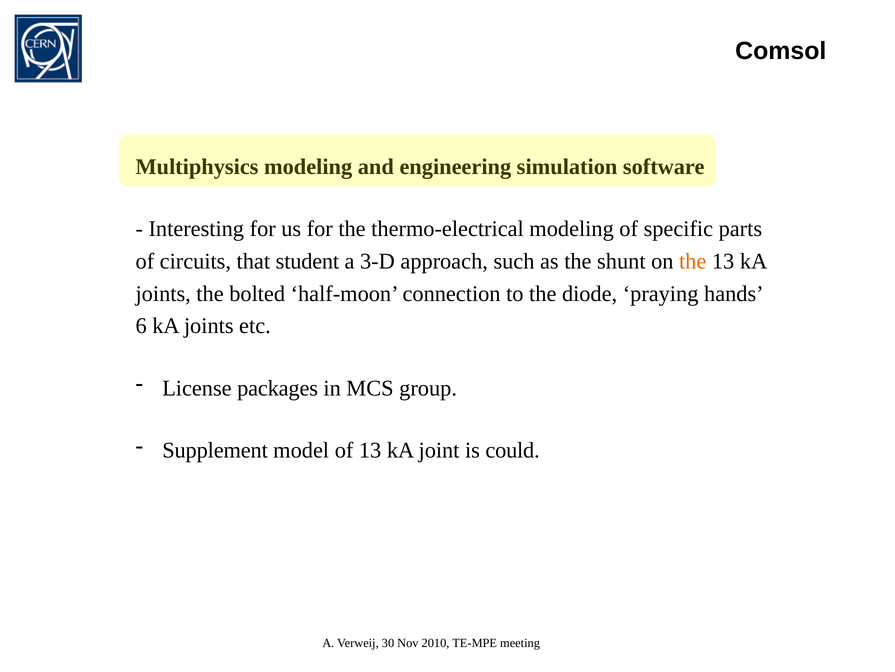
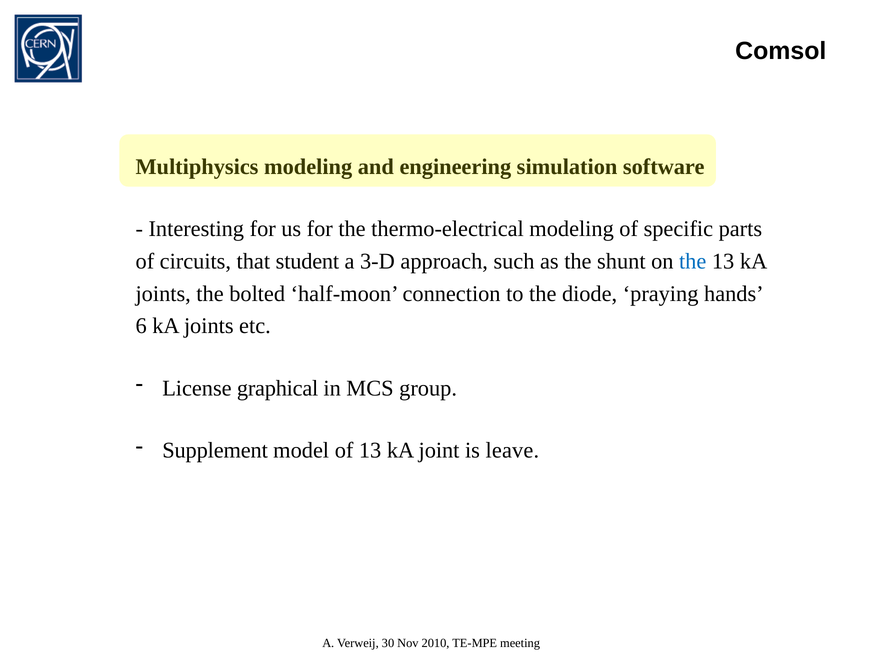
the at (693, 261) colour: orange -> blue
packages: packages -> graphical
could: could -> leave
